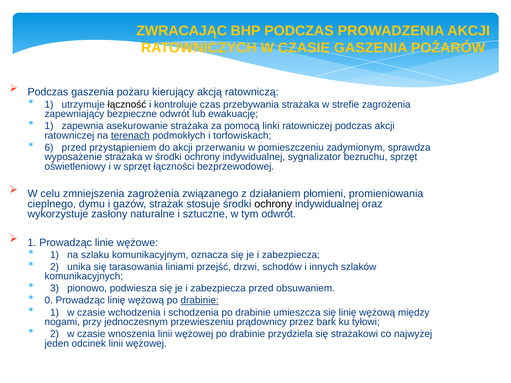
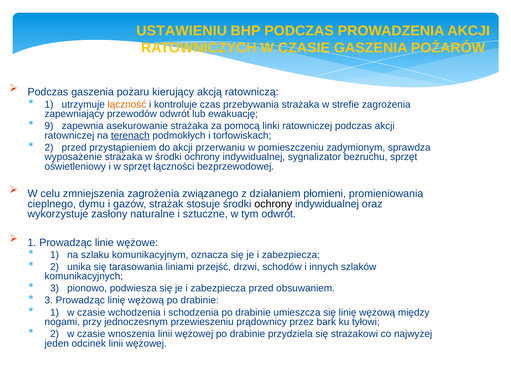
ZWRACAJĄC: ZWRACAJĄC -> USTAWIENIU
łączność colour: black -> orange
bezpieczne: bezpieczne -> przewodów
1 at (49, 126): 1 -> 9
6 at (49, 148): 6 -> 2
0 at (49, 301): 0 -> 3
drabinie at (200, 301) underline: present -> none
